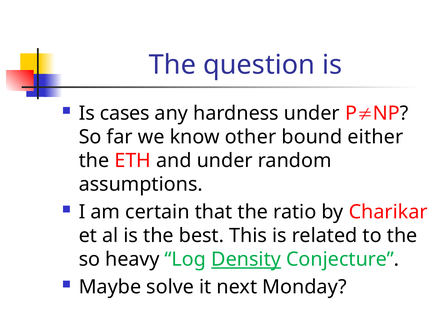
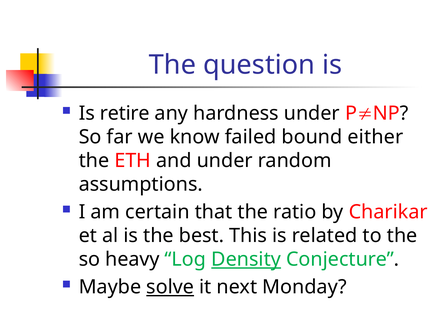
cases: cases -> retire
other: other -> failed
solve underline: none -> present
